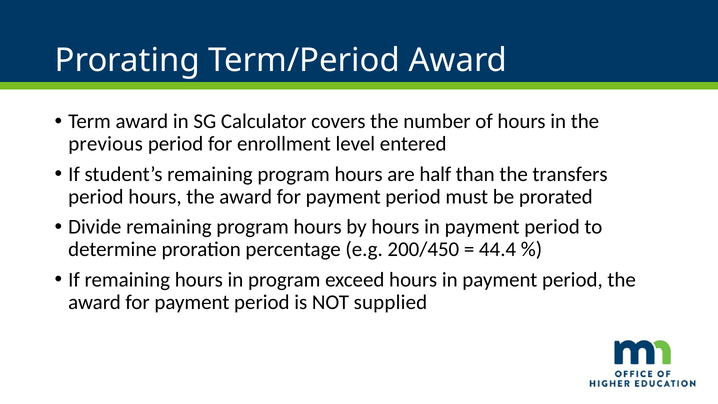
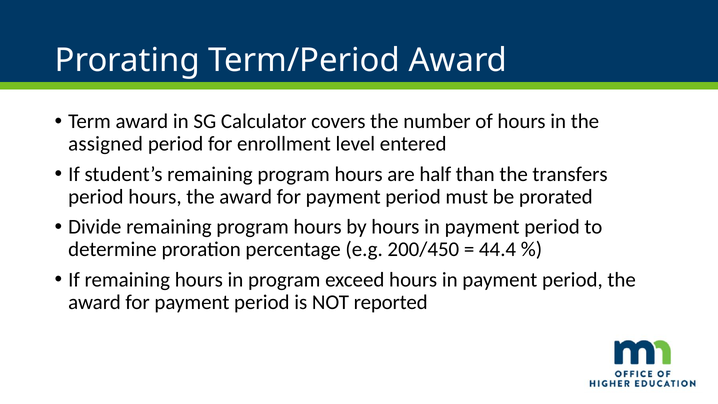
previous: previous -> assigned
supplied: supplied -> reported
